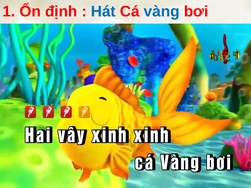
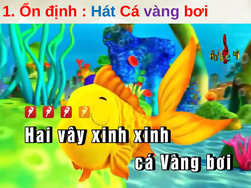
vàng colour: blue -> purple
